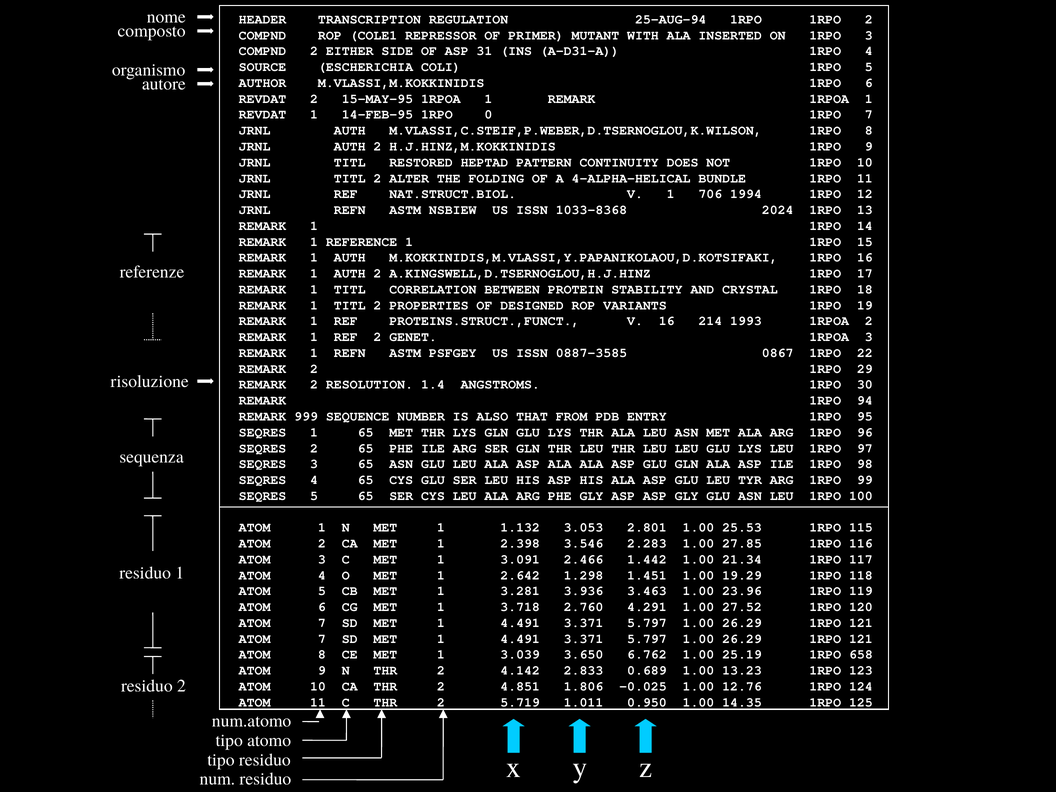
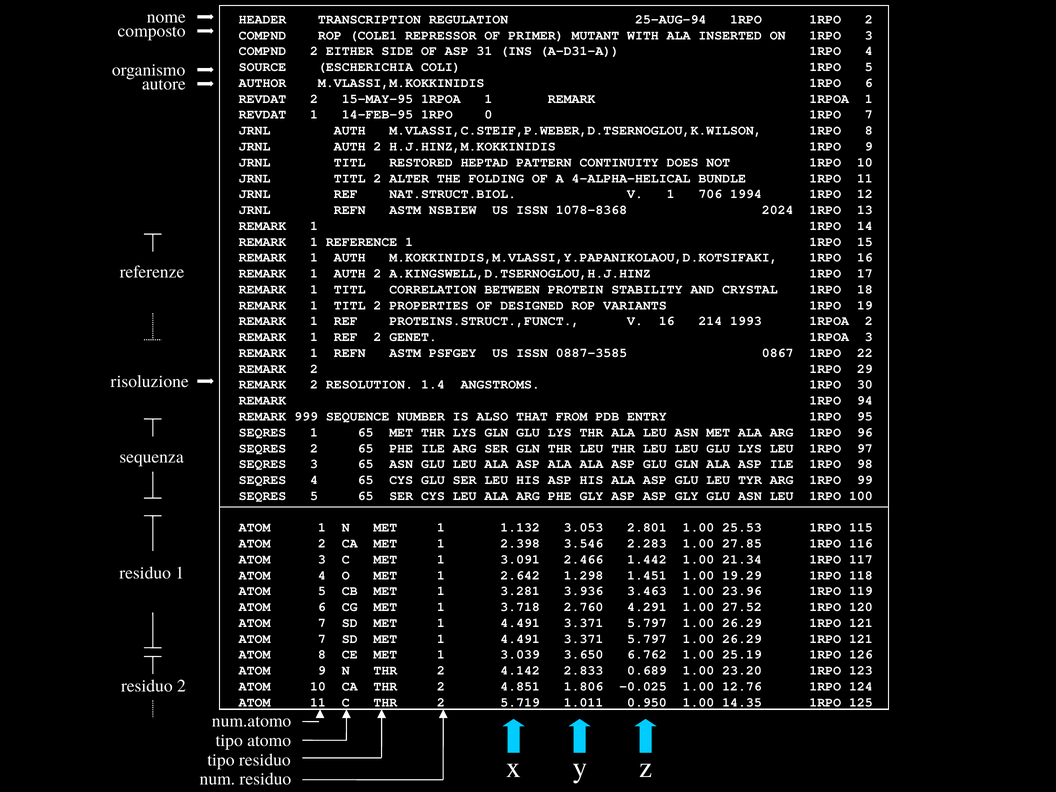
1033-8368: 1033-8368 -> 1078-8368
658: 658 -> 126
13.23: 13.23 -> 23.20
